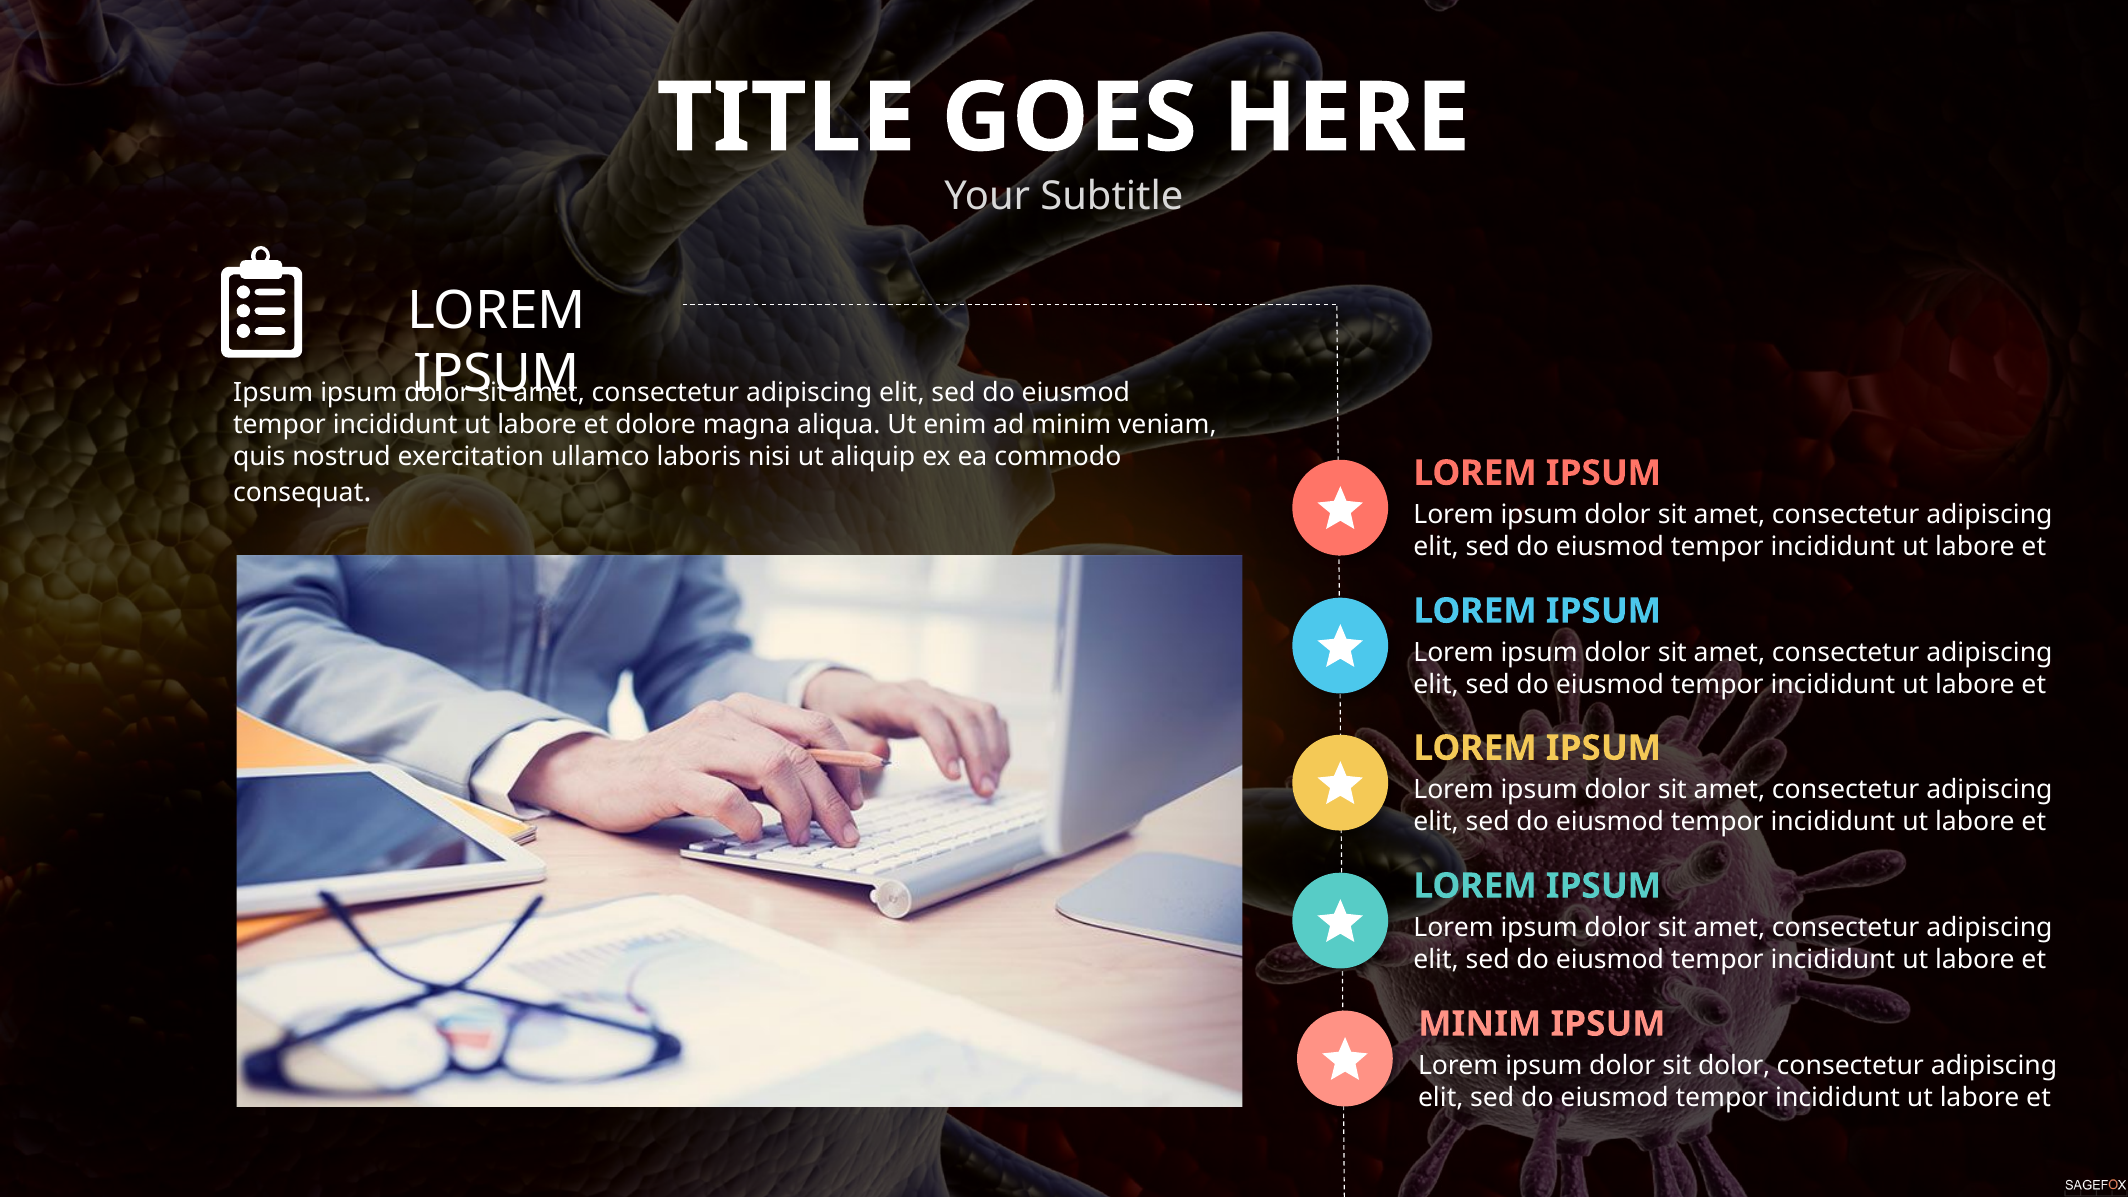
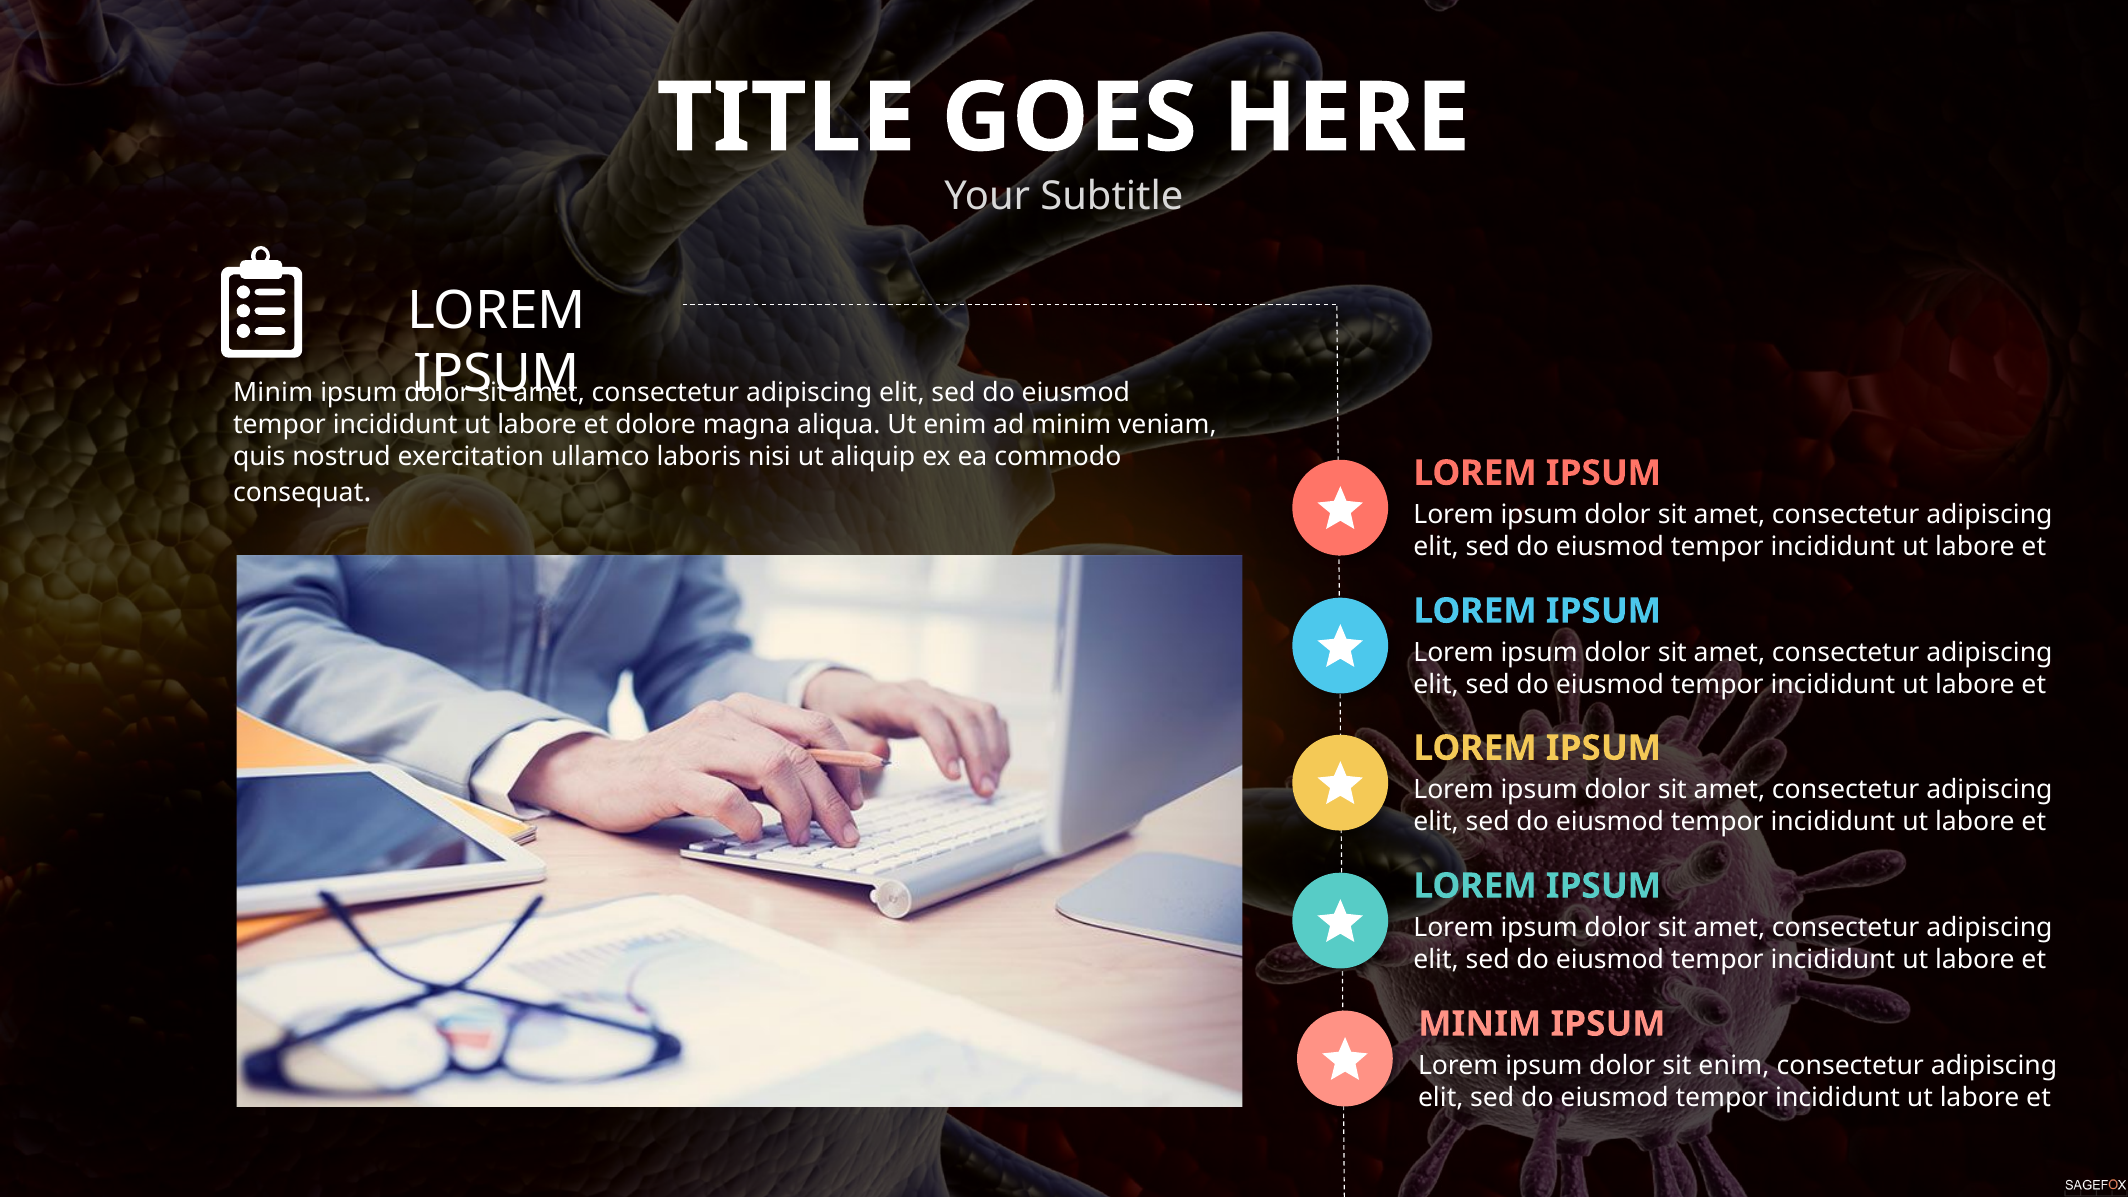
Ipsum at (273, 393): Ipsum -> Minim
sit dolor: dolor -> enim
